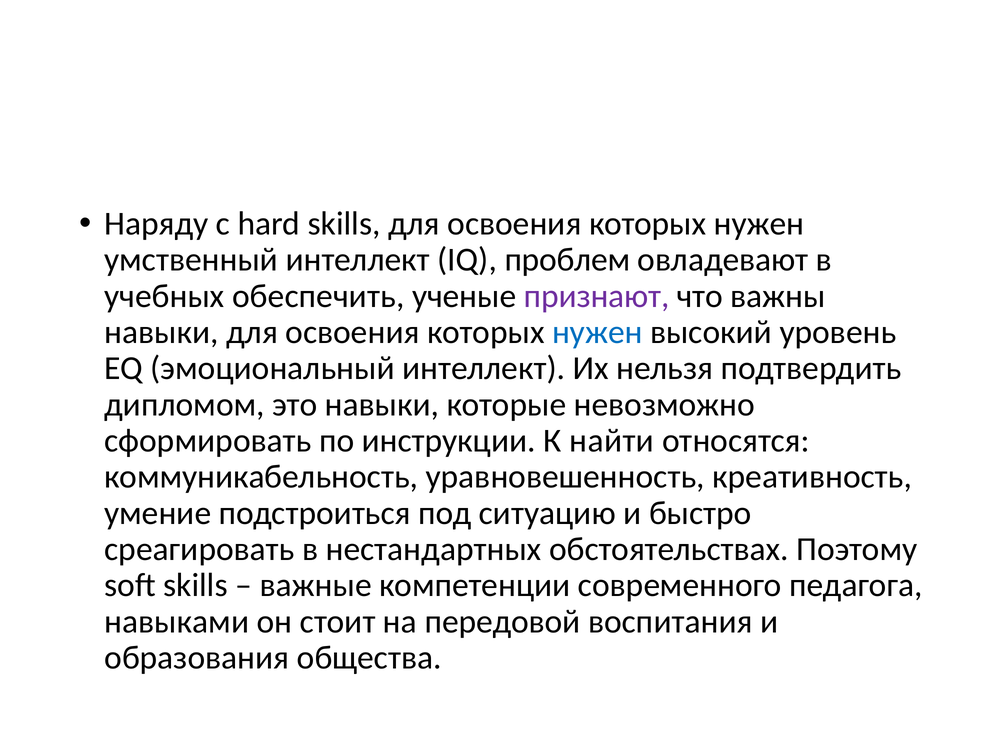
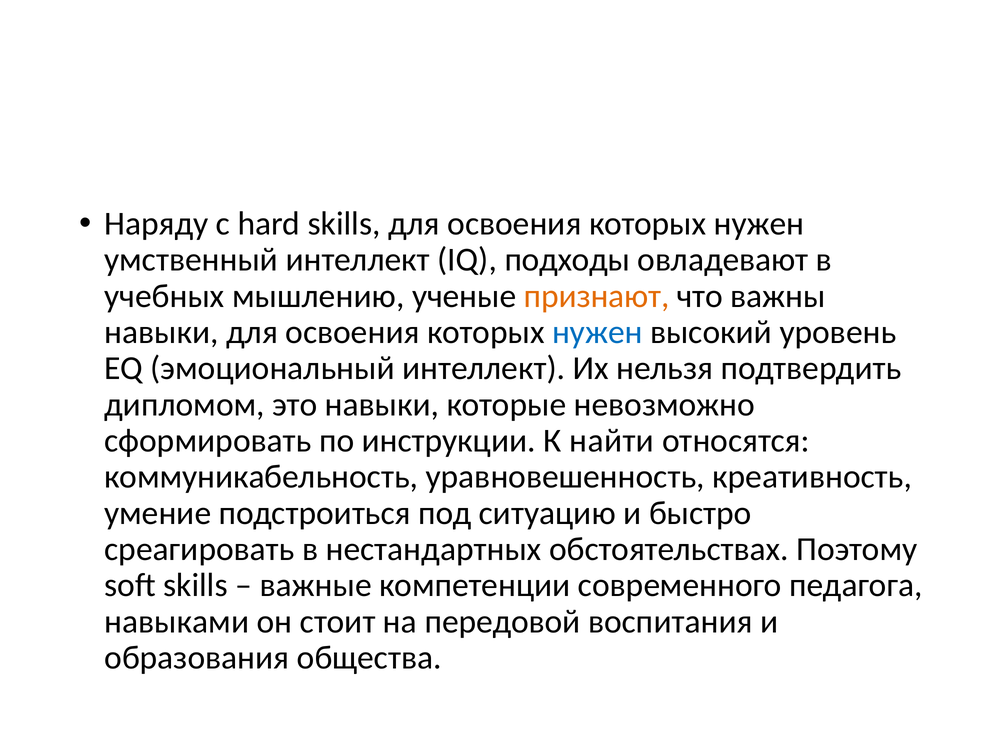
проблем: проблем -> подходы
обеспечить: обеспечить -> мышлению
признают colour: purple -> orange
